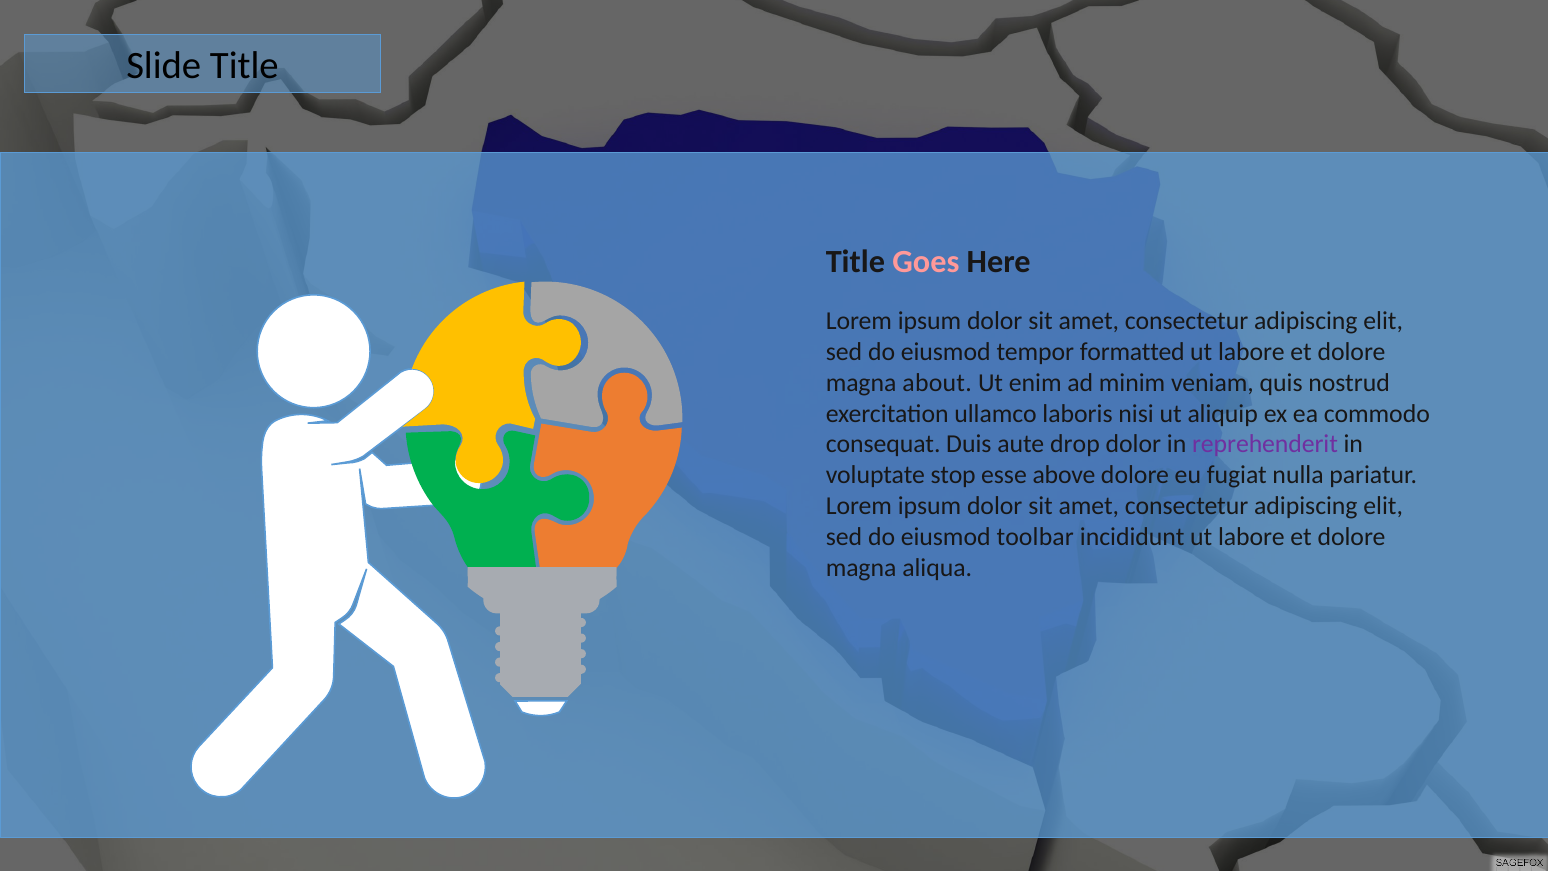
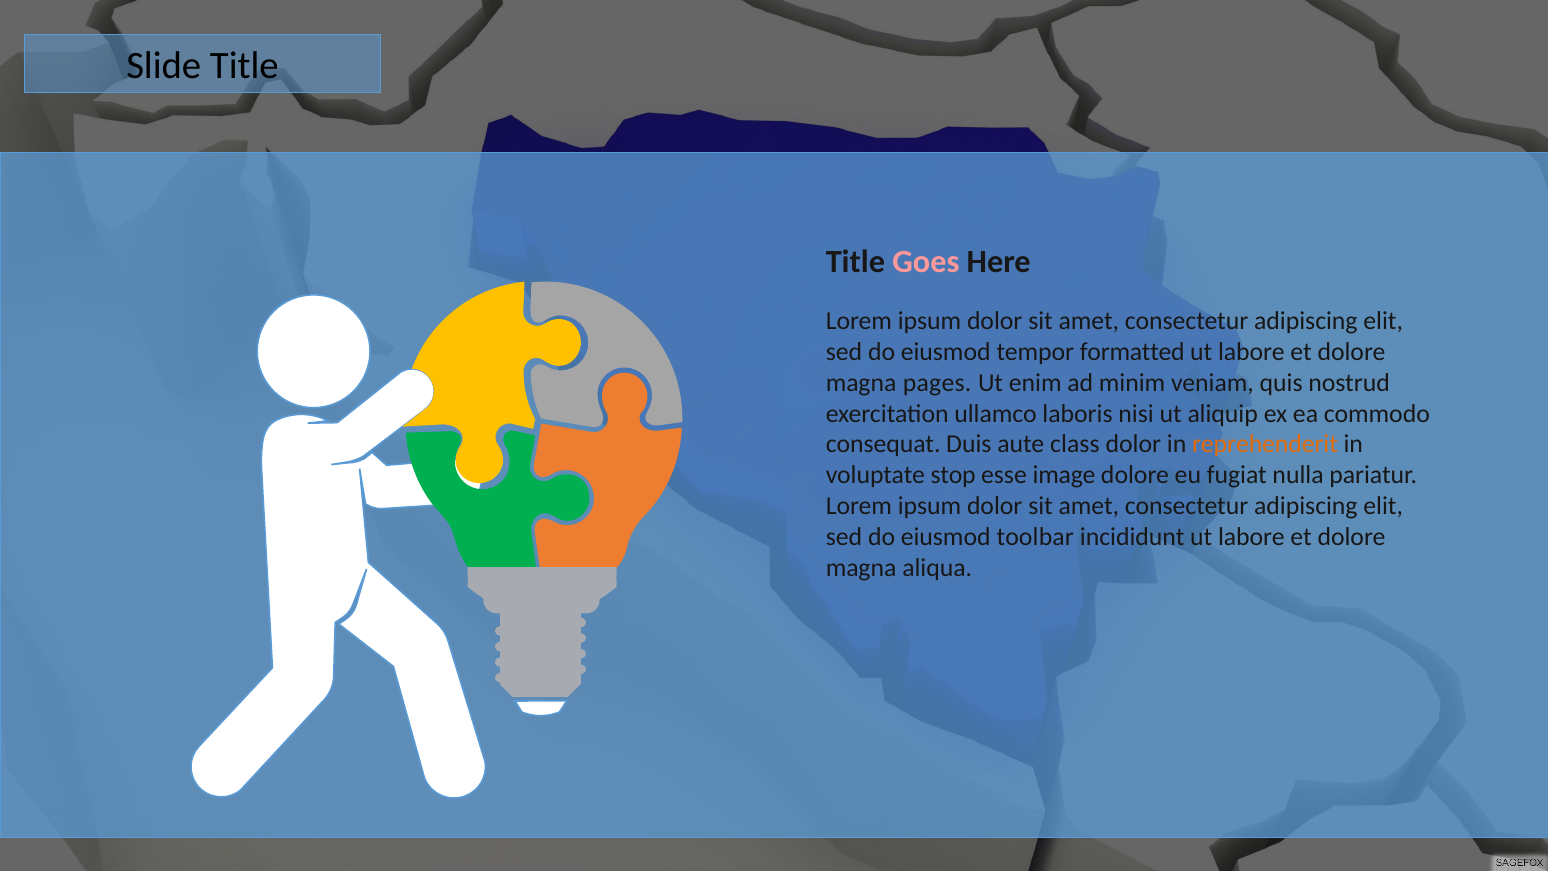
about: about -> pages
drop: drop -> class
reprehenderit colour: purple -> orange
above: above -> image
